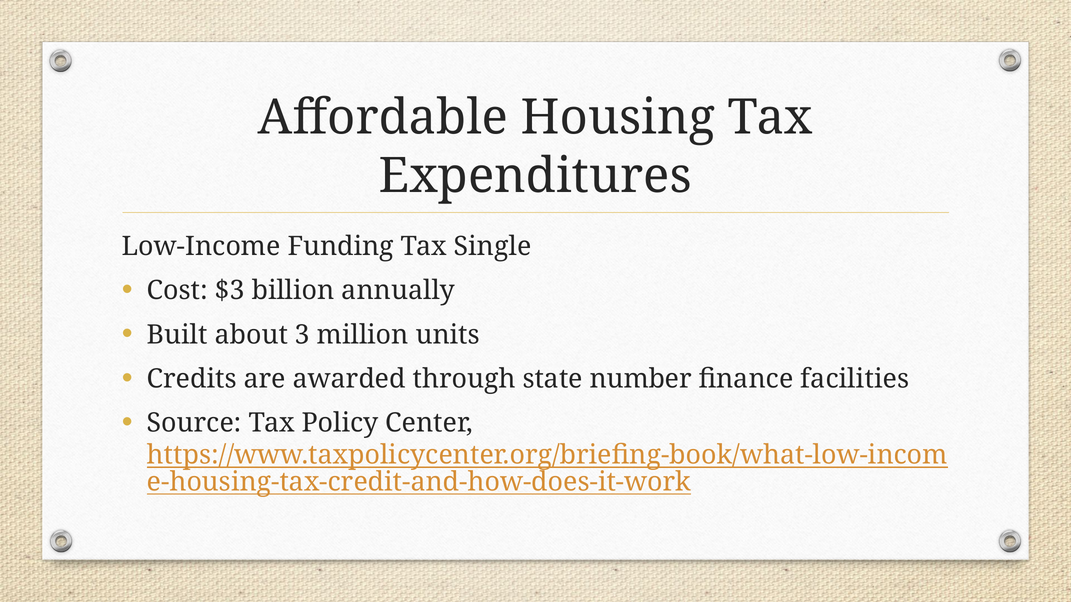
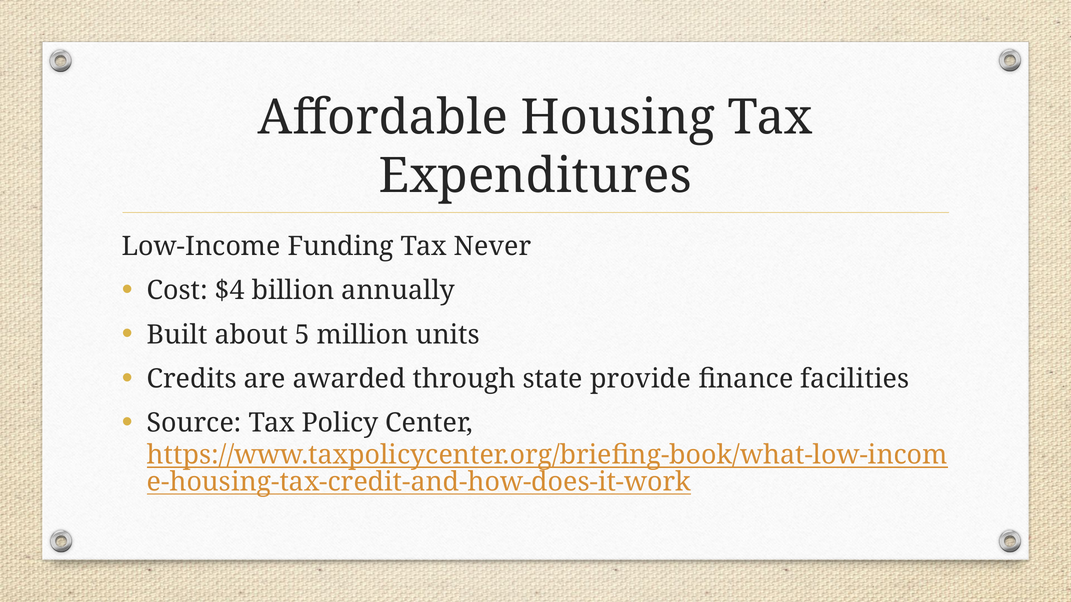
Single: Single -> Never
$3: $3 -> $4
3: 3 -> 5
number: number -> provide
